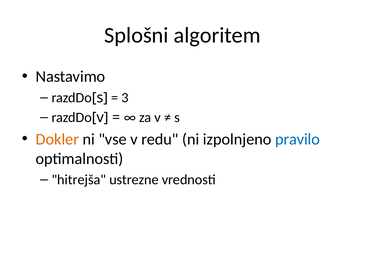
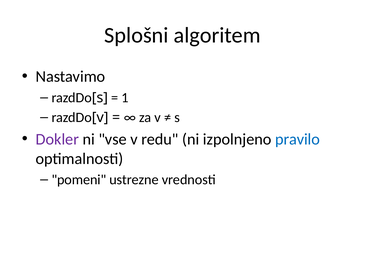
3: 3 -> 1
Dokler colour: orange -> purple
hitrejša: hitrejša -> pomeni
